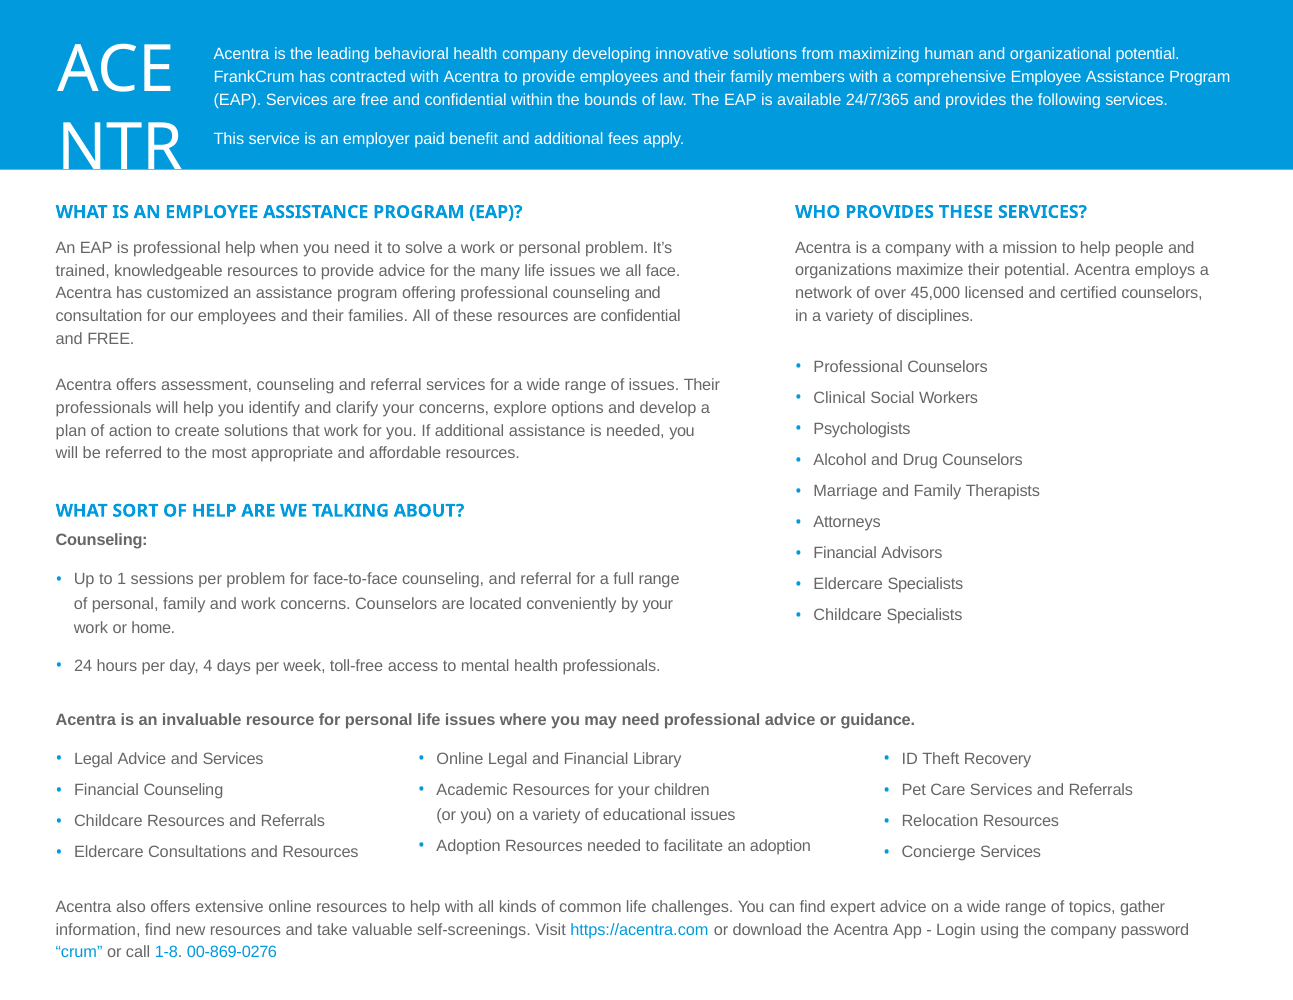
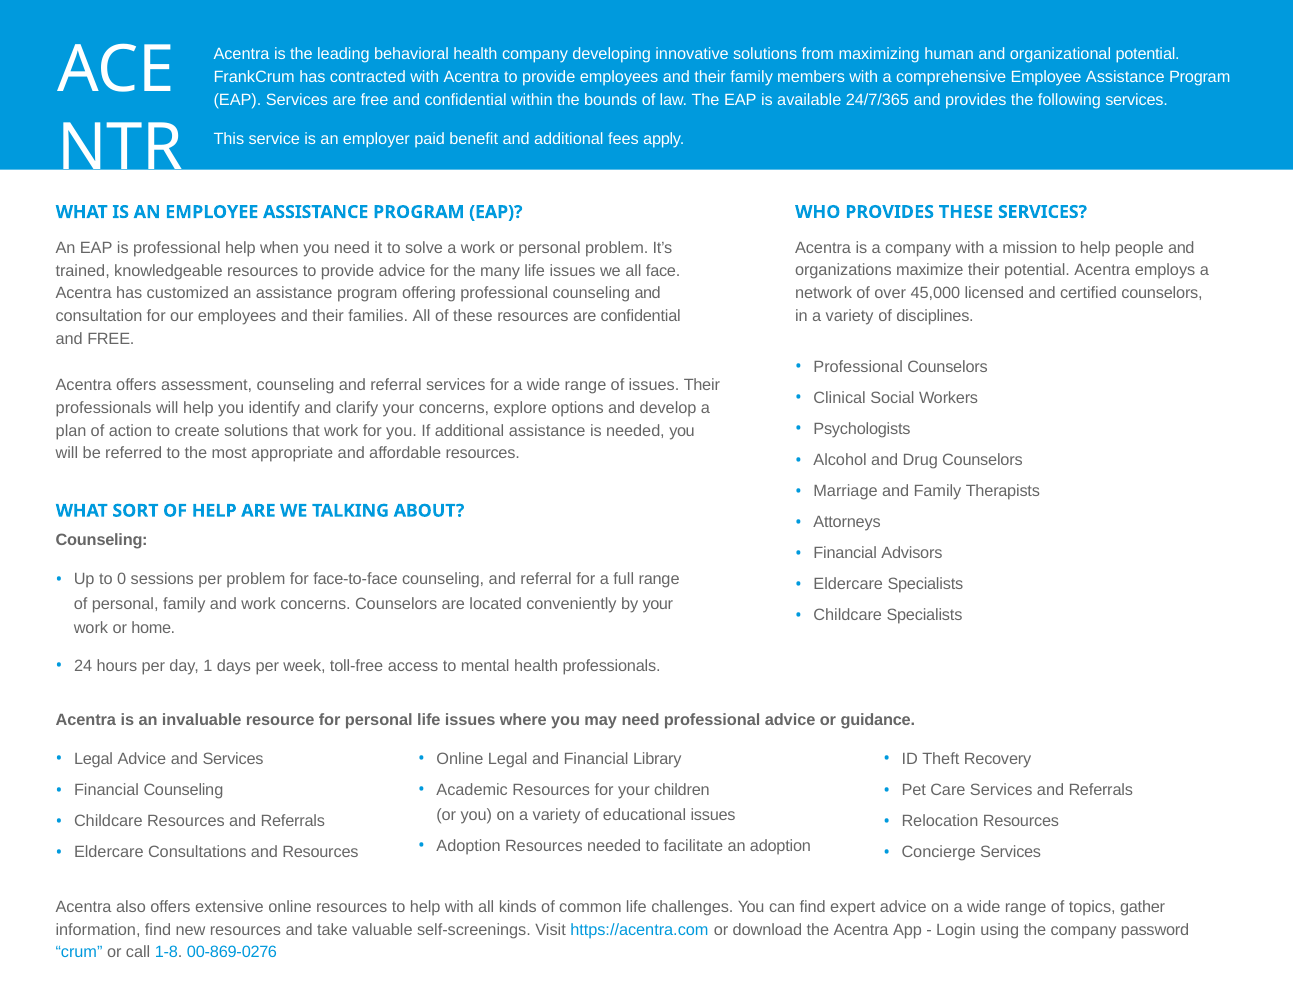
1: 1 -> 0
4: 4 -> 1
